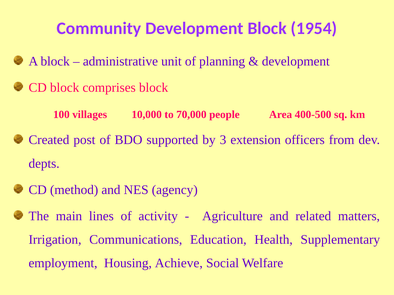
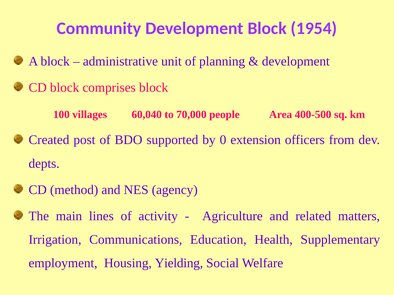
10,000: 10,000 -> 60,040
3: 3 -> 0
Achieve: Achieve -> Yielding
